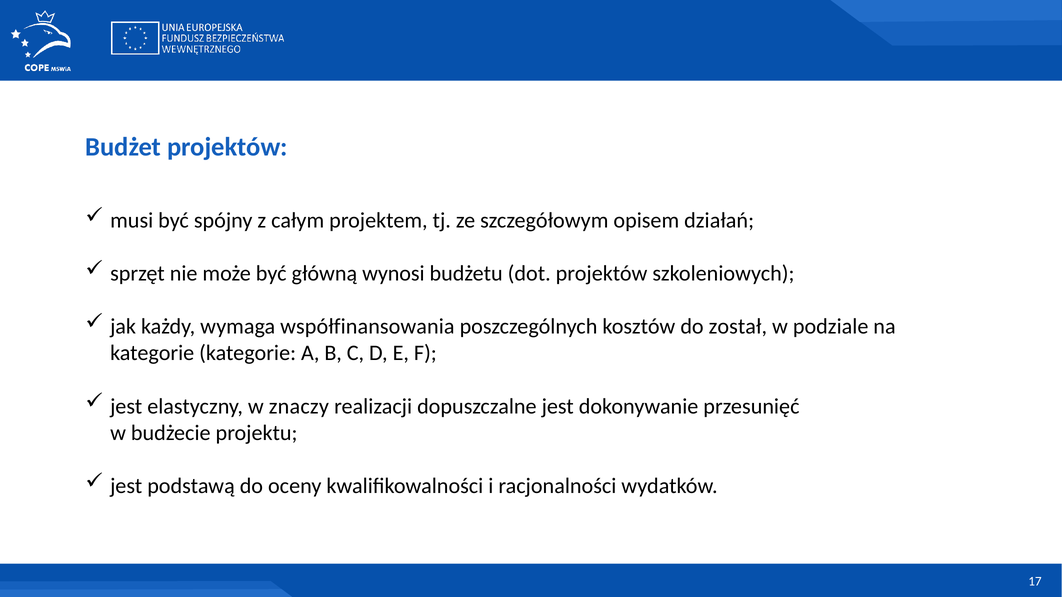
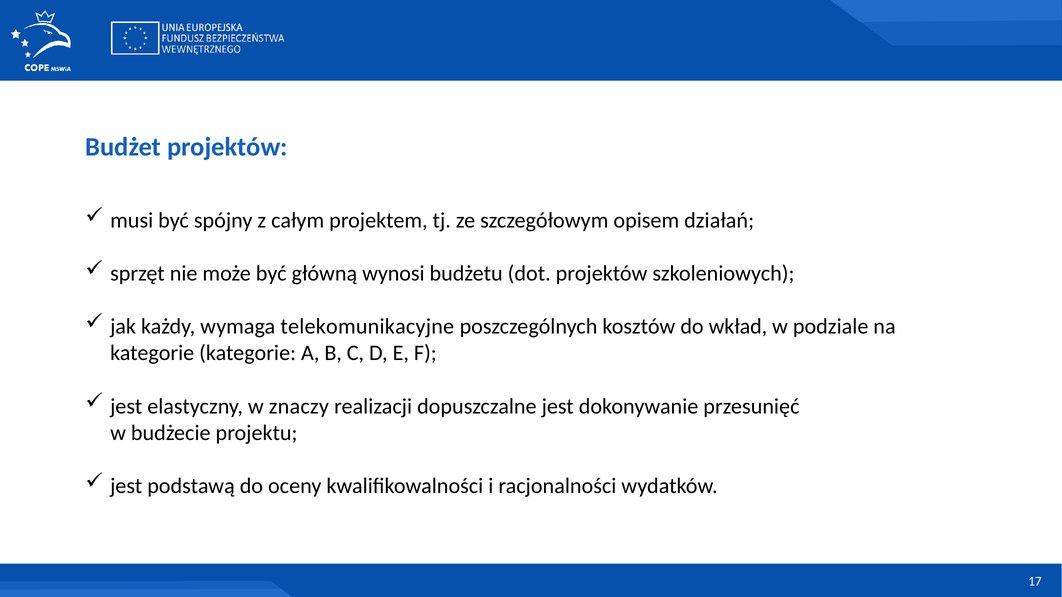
współfinansowania: współfinansowania -> telekomunikacyjne
został: został -> wkład
